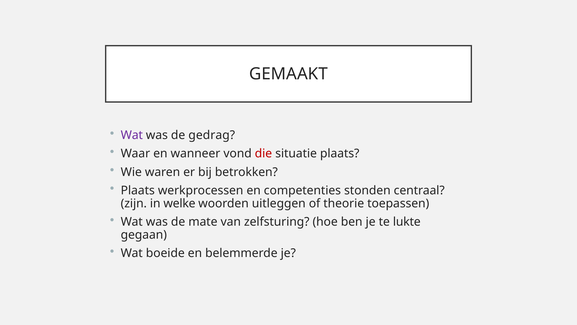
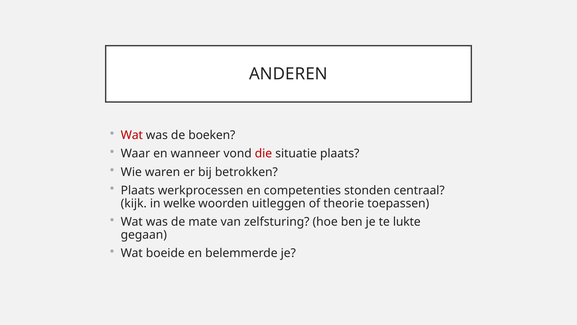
GEMAAKT: GEMAAKT -> ANDEREN
Wat at (132, 135) colour: purple -> red
gedrag: gedrag -> boeken
zijn: zijn -> kijk
